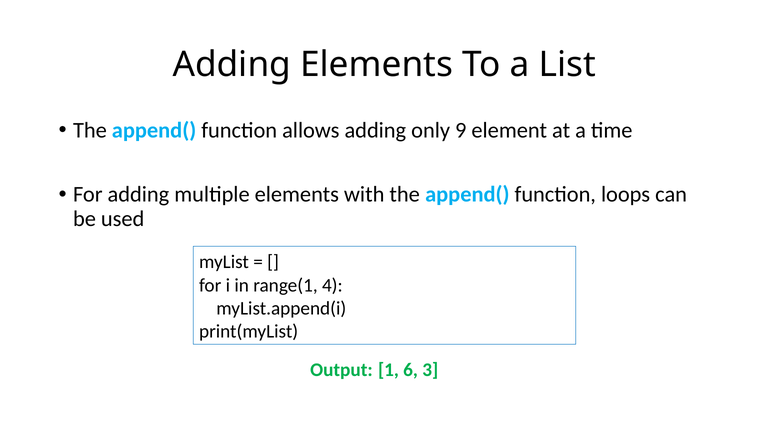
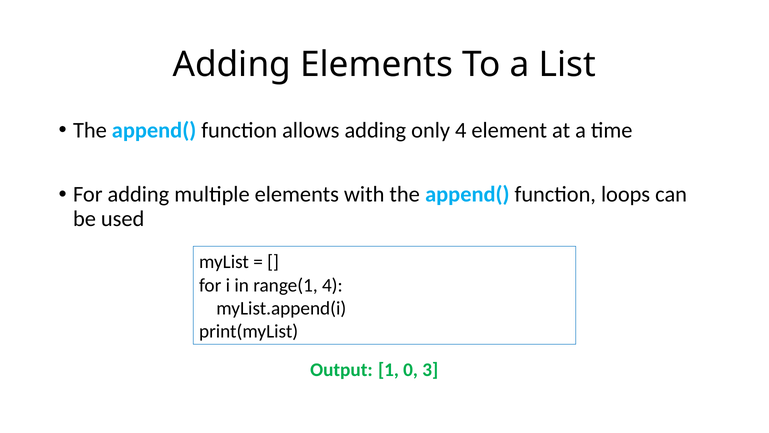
only 9: 9 -> 4
6: 6 -> 0
